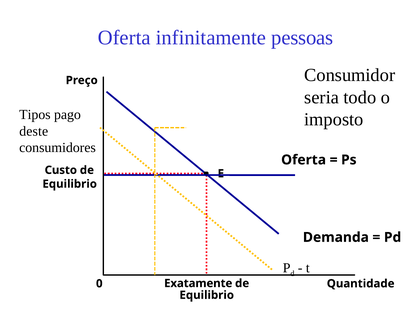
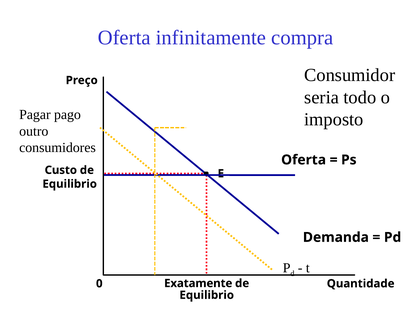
pessoas: pessoas -> compra
Tipos: Tipos -> Pagar
deste: deste -> outro
